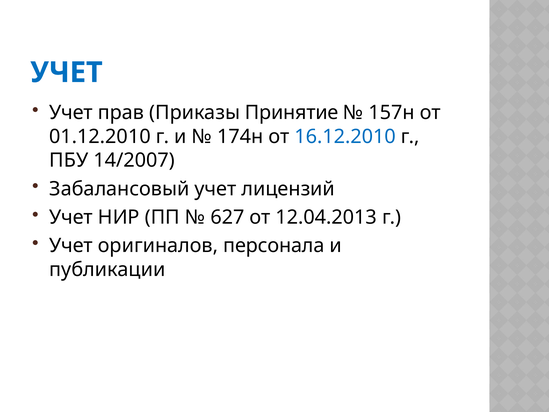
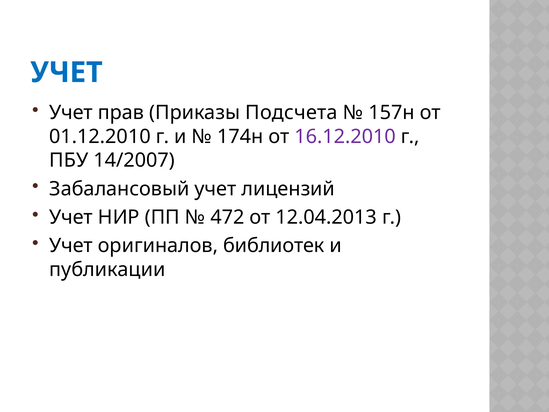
Принятие: Принятие -> Подсчета
16.12.2010 colour: blue -> purple
627: 627 -> 472
персонала: персонала -> библиотек
